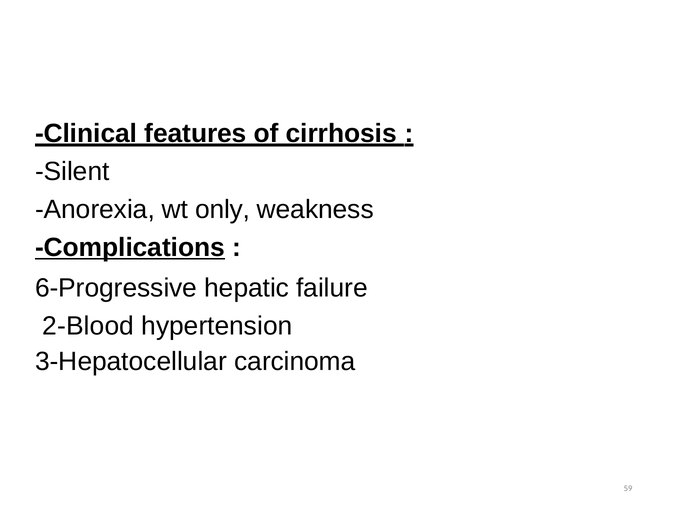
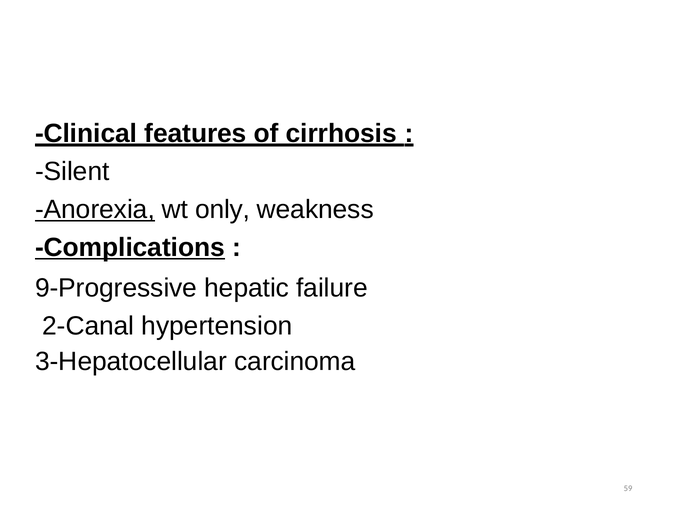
Anorexia underline: none -> present
6-Progressive: 6-Progressive -> 9-Progressive
2-Blood: 2-Blood -> 2-Canal
